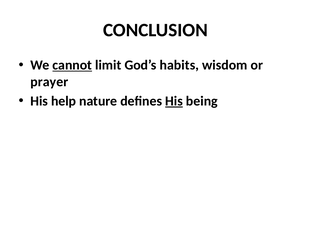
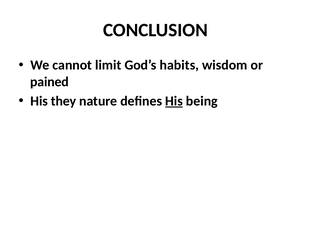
cannot underline: present -> none
prayer: prayer -> pained
help: help -> they
